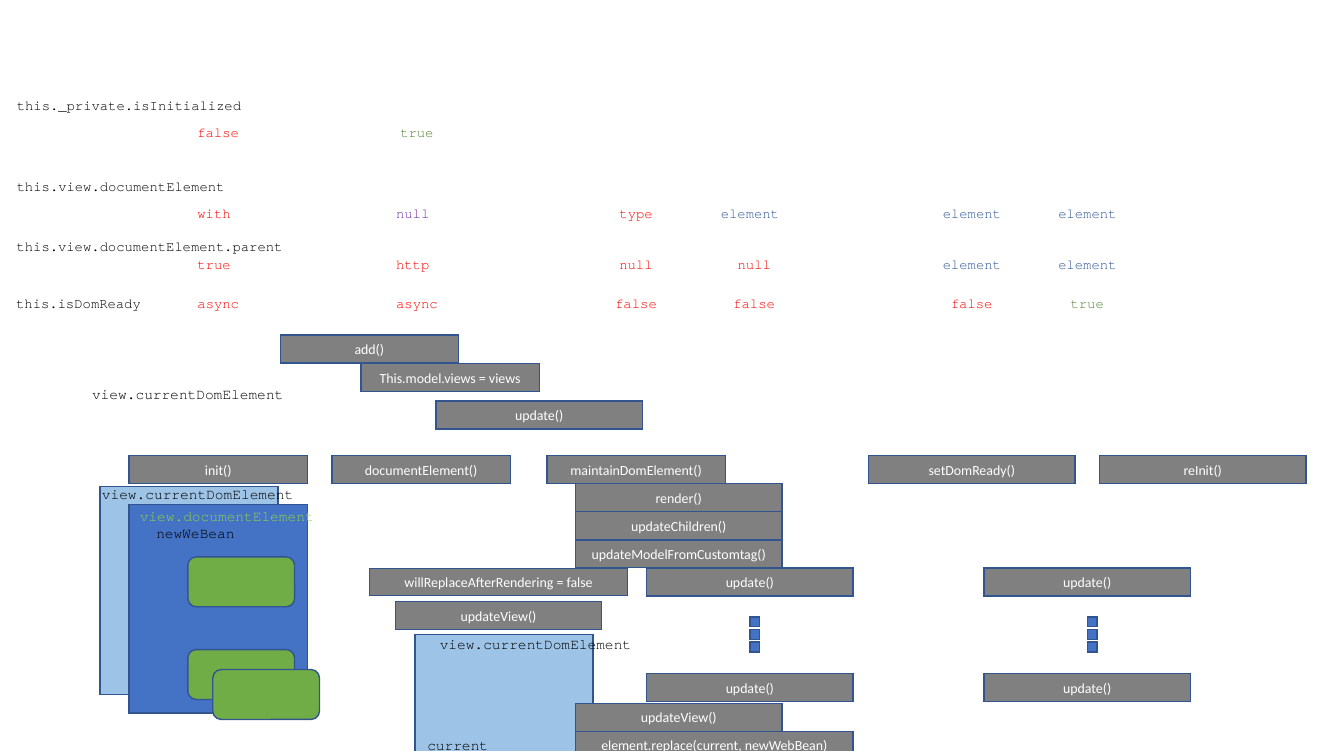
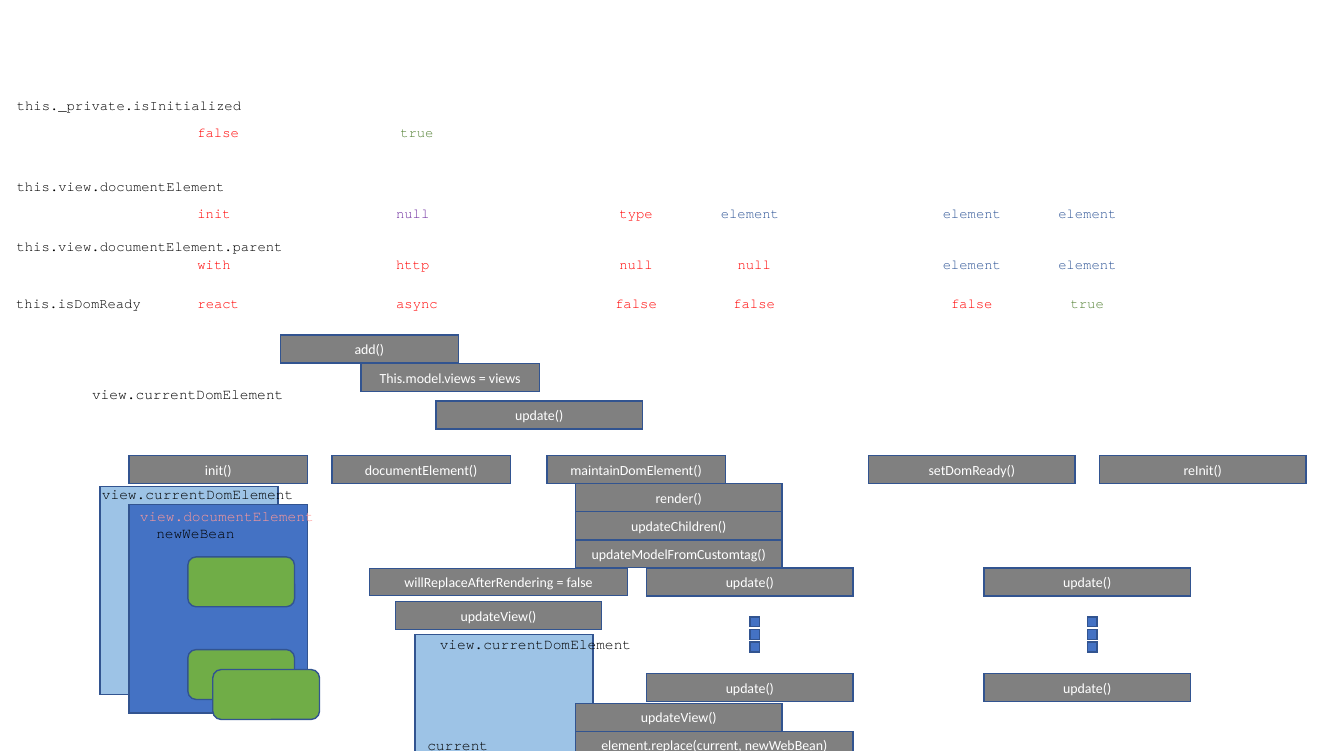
with: with -> init
true at (214, 265): true -> with
this.isDomReady async: async -> react
view.documentElement colour: light green -> pink
